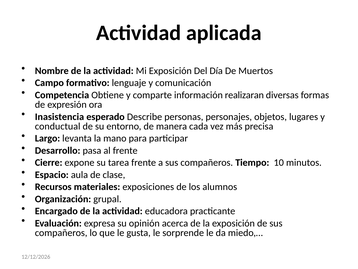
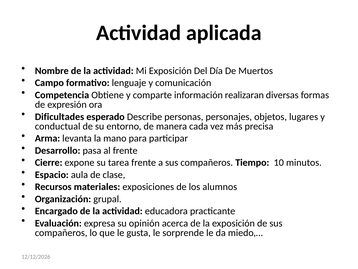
Inasistencia: Inasistencia -> Dificultades
Largo: Largo -> Arma
